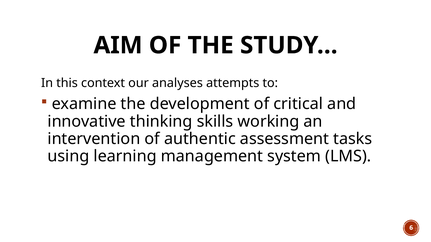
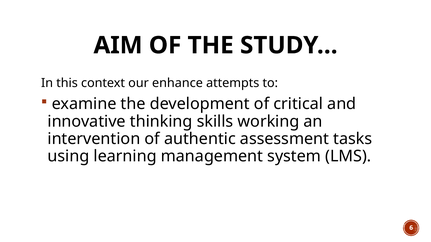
analyses: analyses -> enhance
